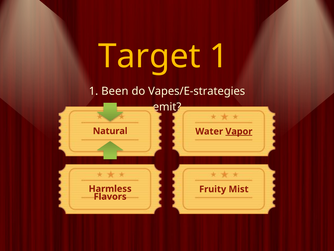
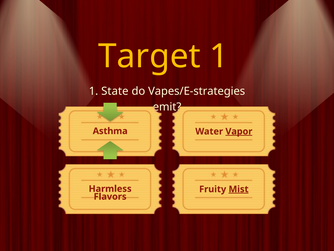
Been: Been -> State
Natural: Natural -> Asthma
Mist underline: none -> present
